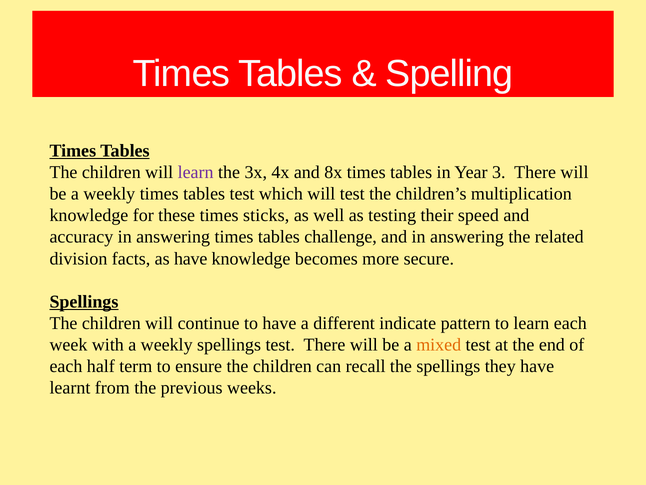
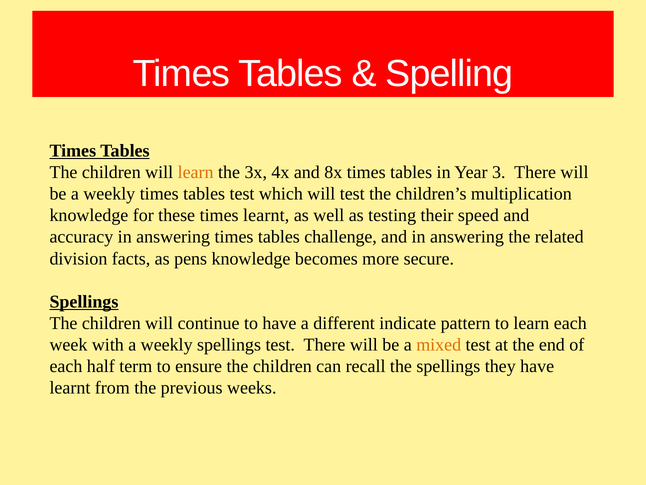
learn at (196, 172) colour: purple -> orange
times sticks: sticks -> learnt
as have: have -> pens
